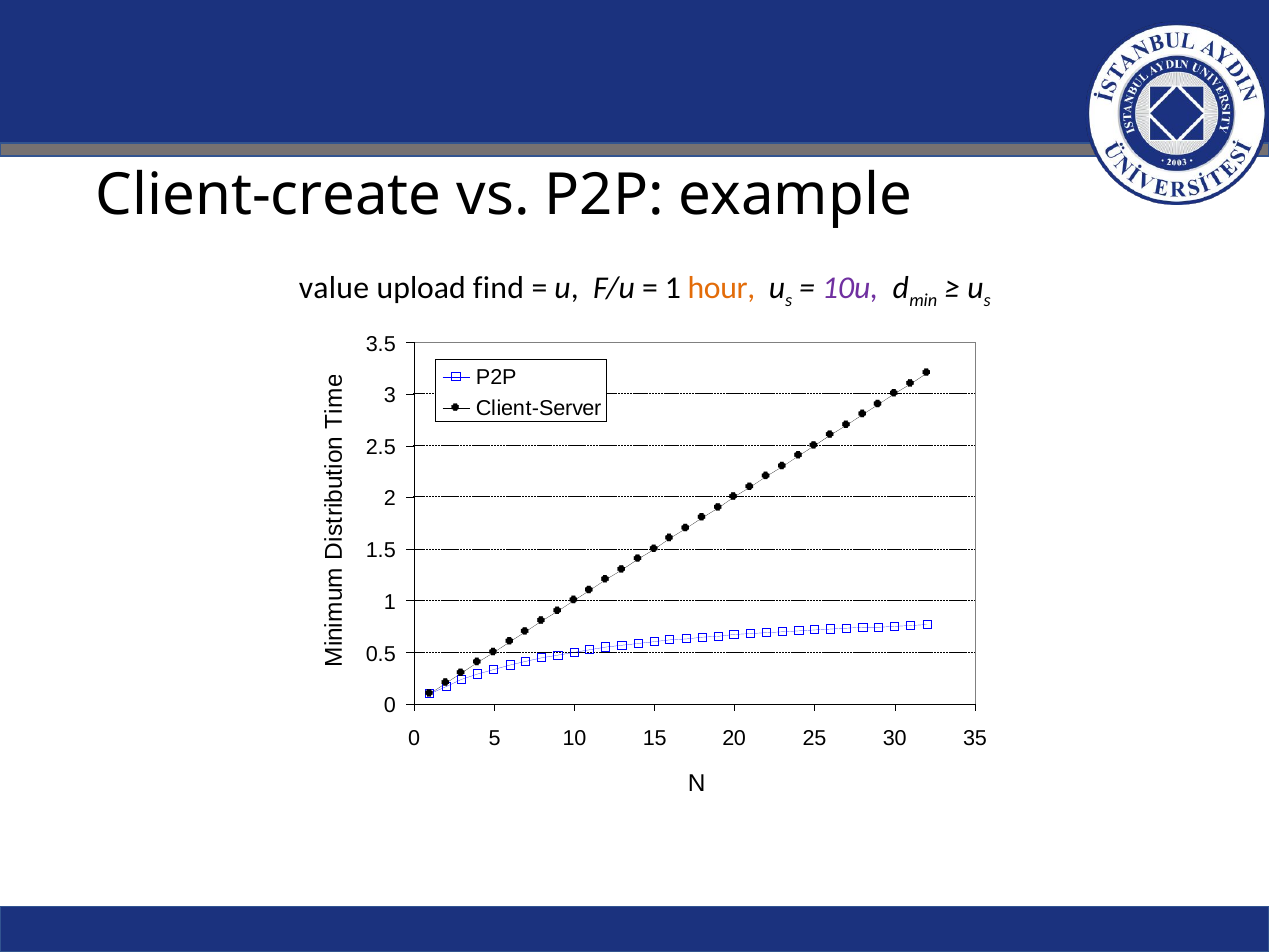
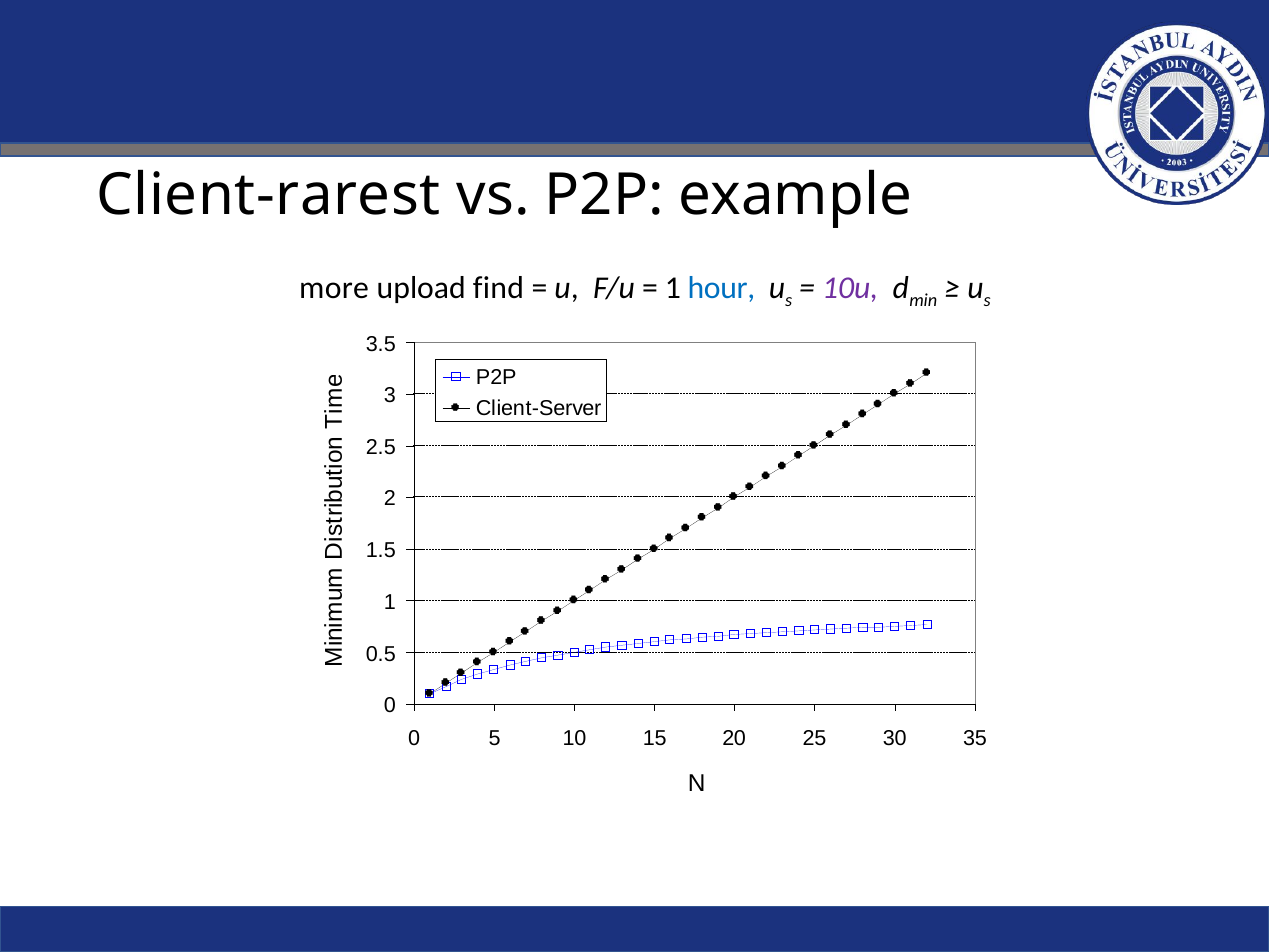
Client-create: Client-create -> Client-rarest
value: value -> more
hour colour: orange -> blue
